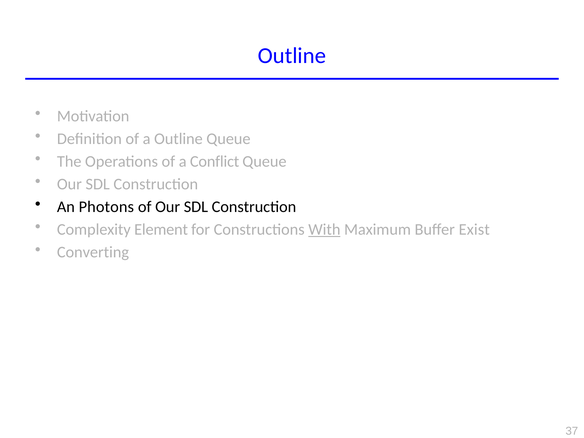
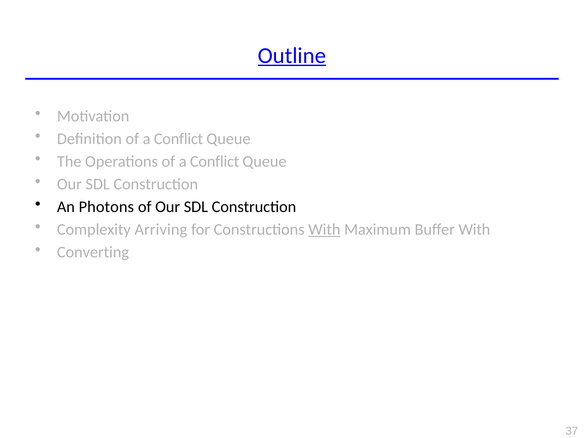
Outline at (292, 56) underline: none -> present
Definition of a Outline: Outline -> Conflict
Element: Element -> Arriving
Buffer Exist: Exist -> With
